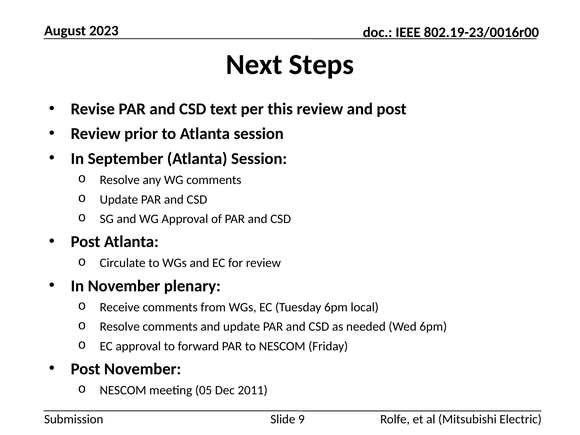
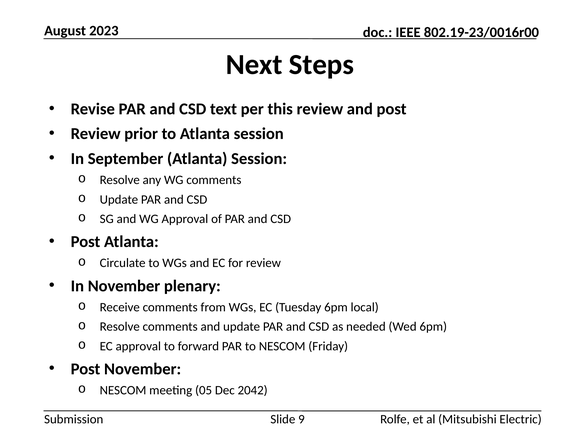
2011: 2011 -> 2042
